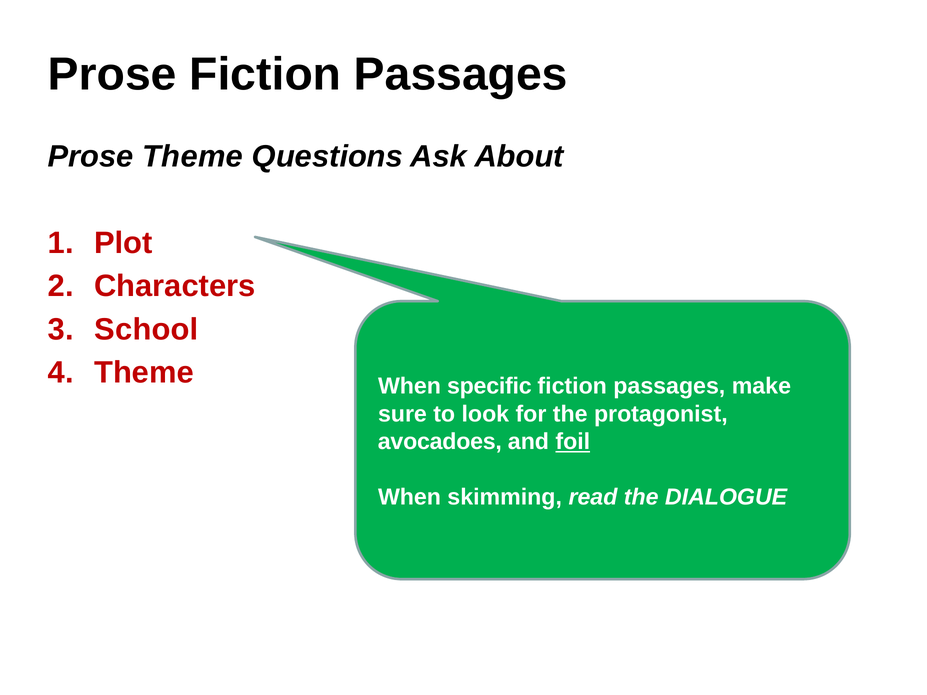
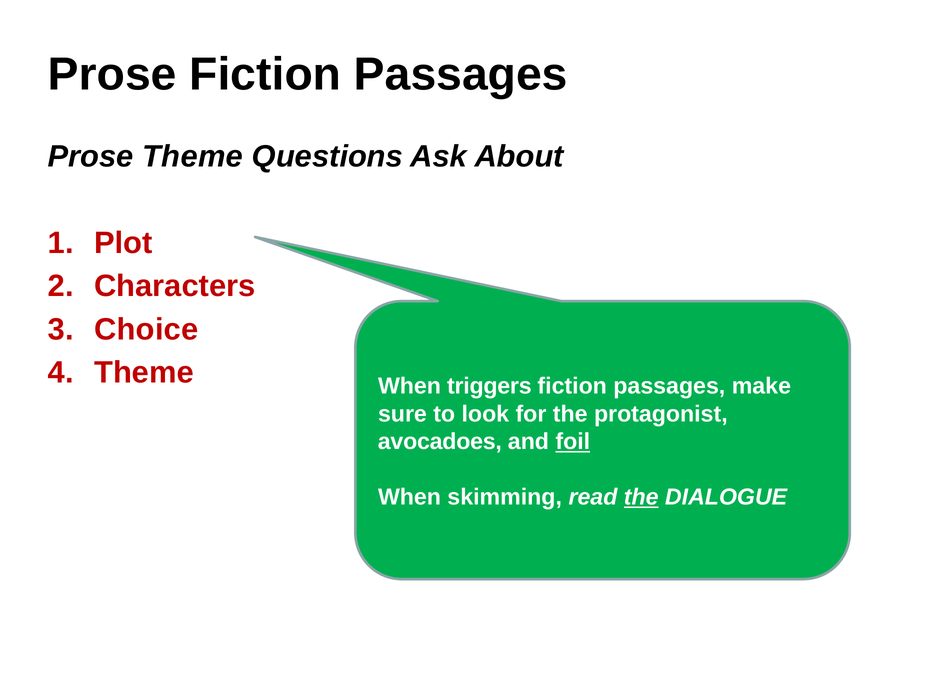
School: School -> Choice
specific: specific -> triggers
the at (641, 497) underline: none -> present
